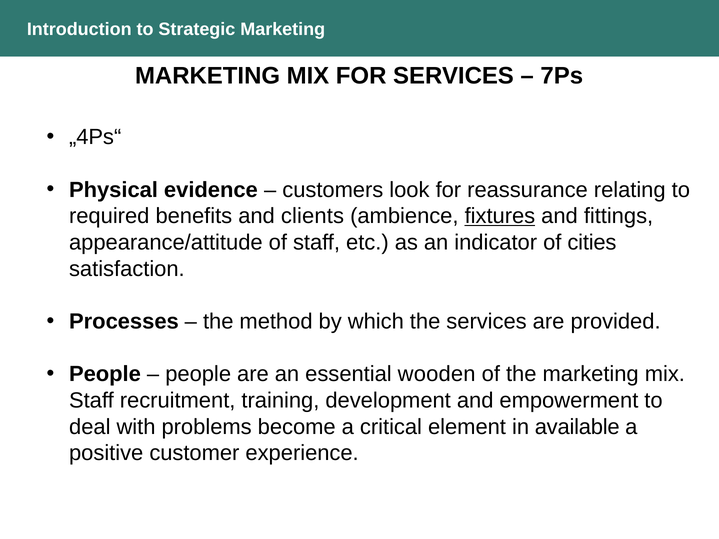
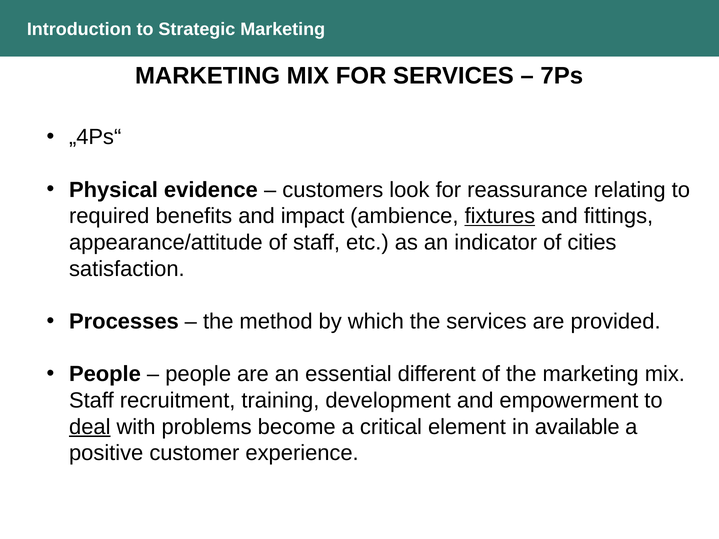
clients: clients -> impact
wooden: wooden -> different
deal underline: none -> present
